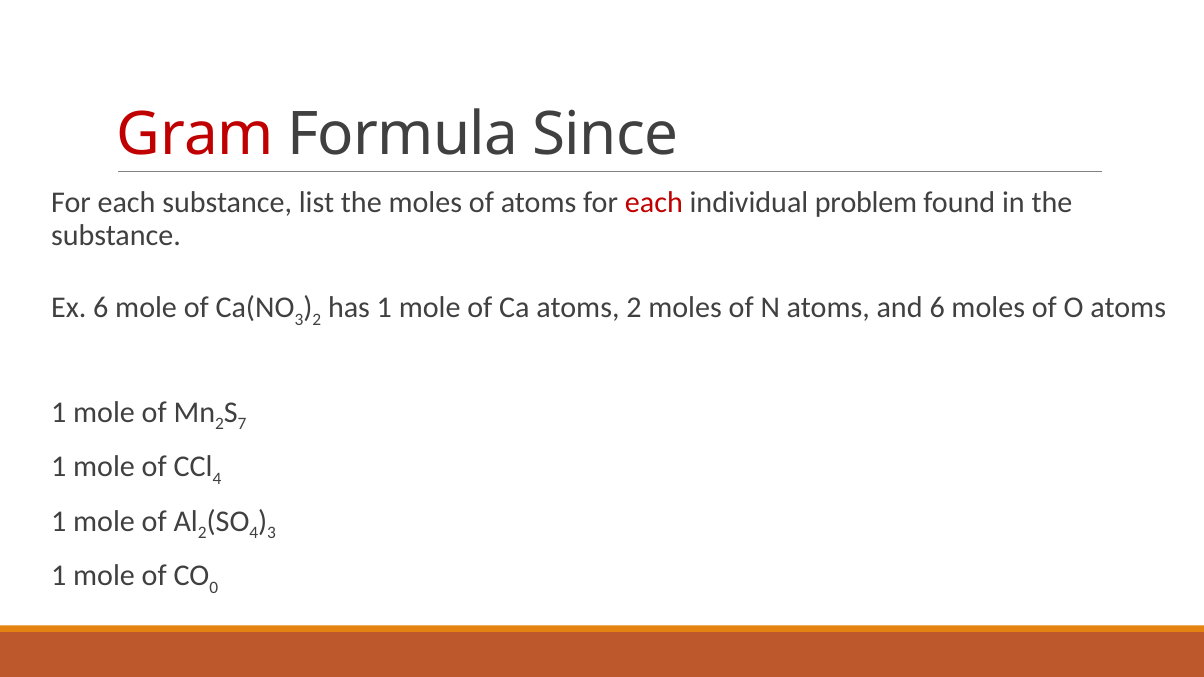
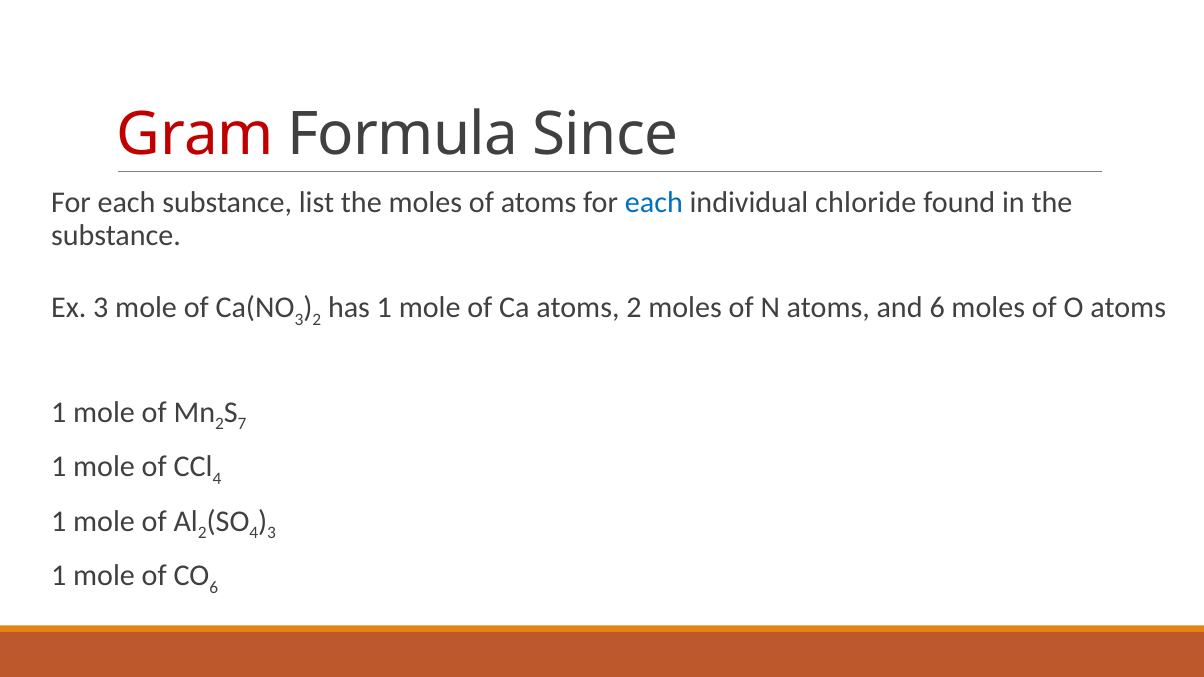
each at (654, 203) colour: red -> blue
problem: problem -> chloride
Ex 6: 6 -> 3
0 at (214, 588): 0 -> 6
